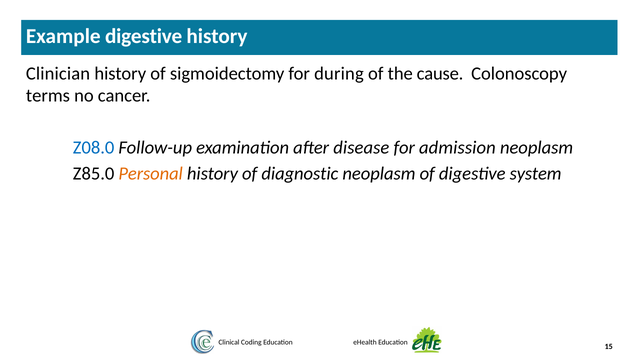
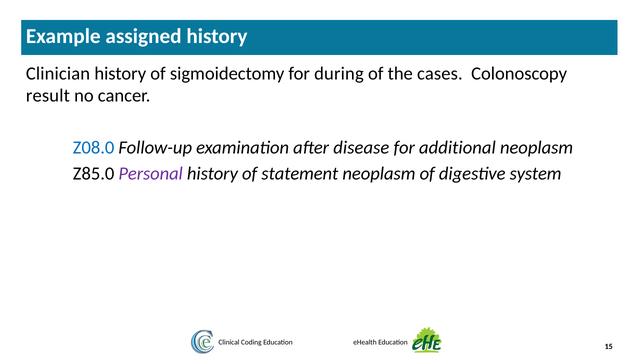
Example digestive: digestive -> assigned
cause: cause -> cases
terms: terms -> result
admission: admission -> additional
Personal colour: orange -> purple
diagnostic: diagnostic -> statement
